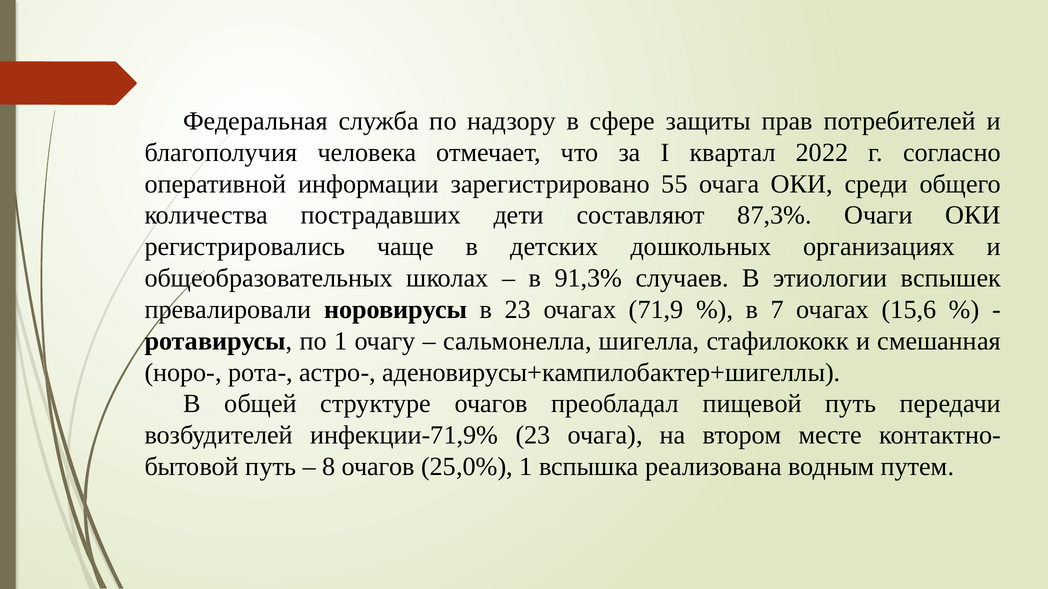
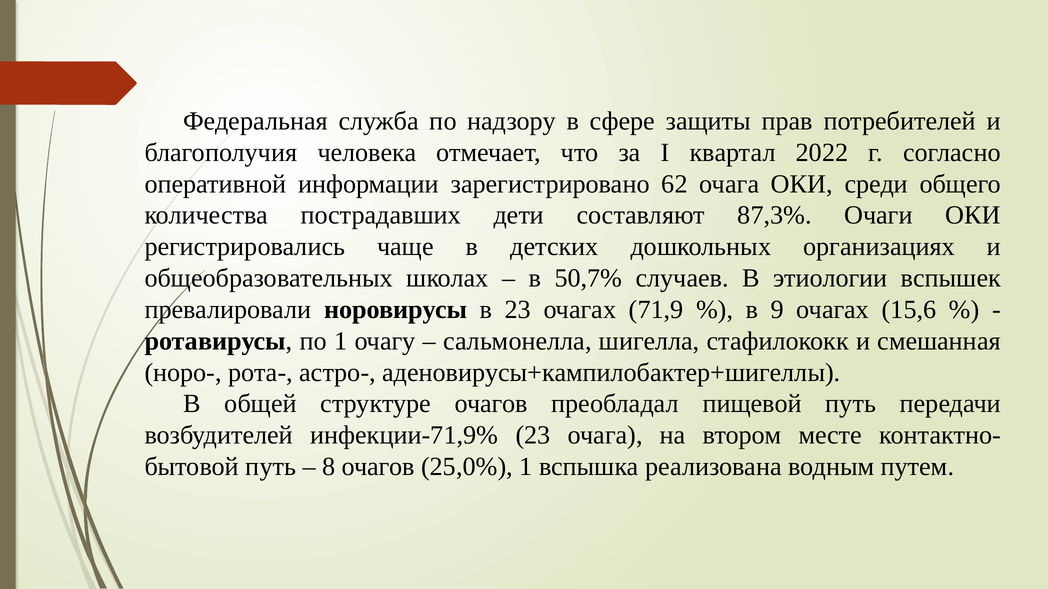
55: 55 -> 62
91,3%: 91,3% -> 50,7%
7: 7 -> 9
